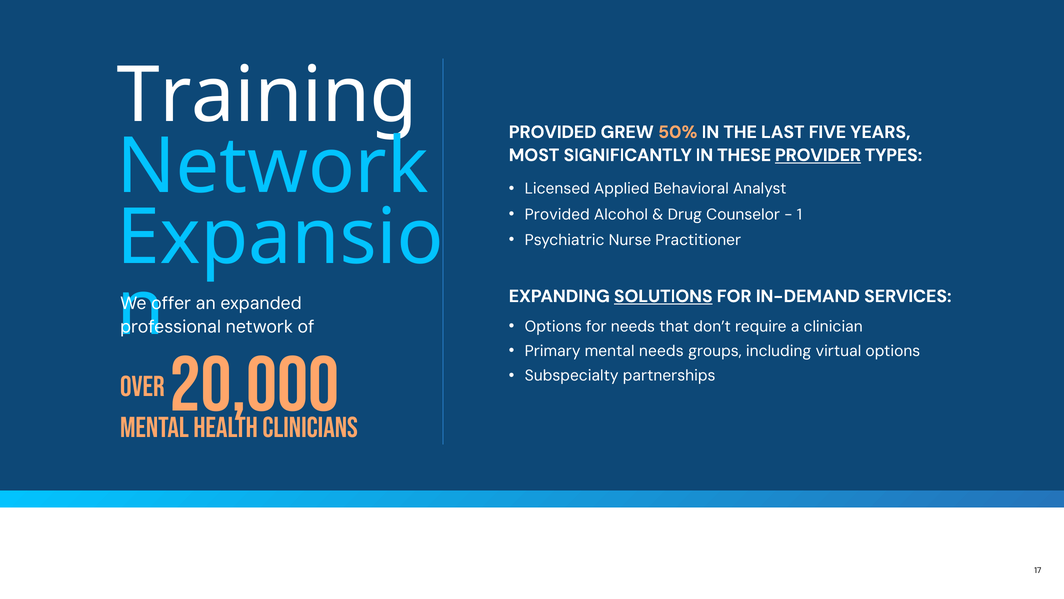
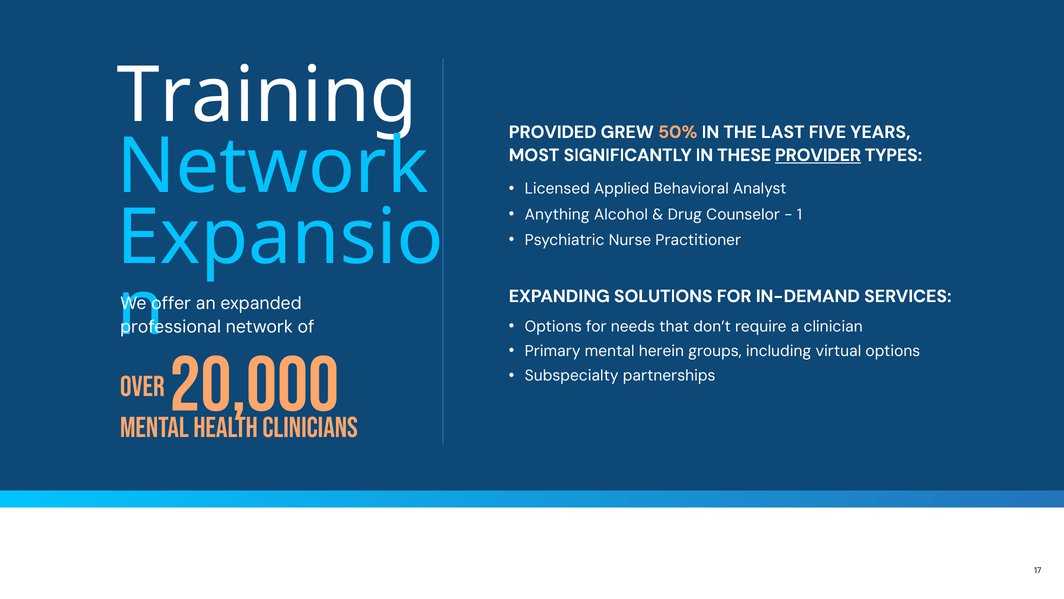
Provided at (557, 214): Provided -> Anything
SOLUTIONS underline: present -> none
mental needs: needs -> herein
